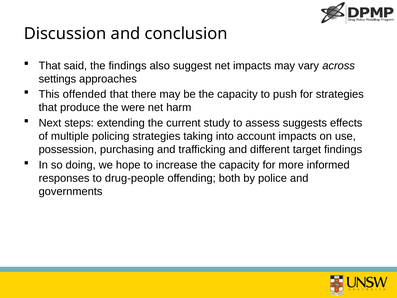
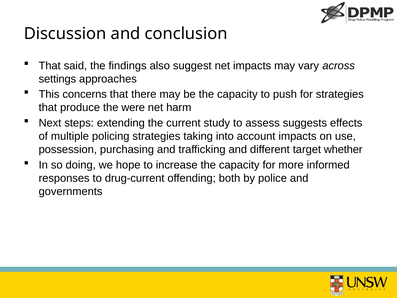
offended: offended -> concerns
target findings: findings -> whether
drug-people: drug-people -> drug-current
